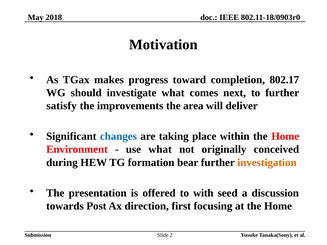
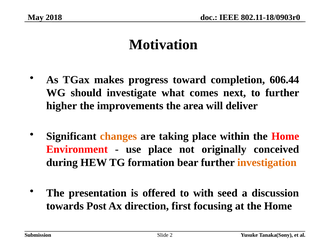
802.17: 802.17 -> 606.44
satisfy: satisfy -> higher
changes colour: blue -> orange
use what: what -> place
